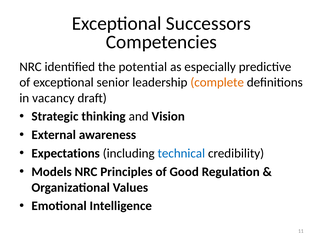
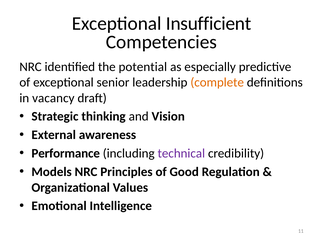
Successors: Successors -> Insufficient
Expectations: Expectations -> Performance
technical colour: blue -> purple
